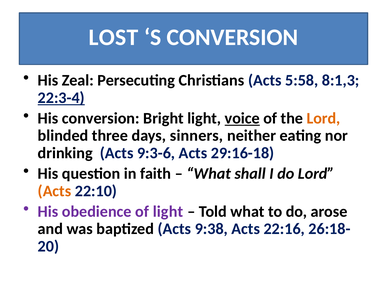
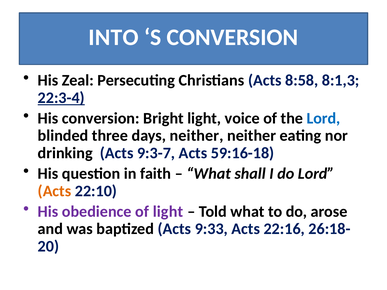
LOST: LOST -> INTO
5:58: 5:58 -> 8:58
voice underline: present -> none
Lord at (323, 118) colour: orange -> blue
days sinners: sinners -> neither
9:3-6: 9:3-6 -> 9:3-7
29:16-18: 29:16-18 -> 59:16-18
9:38: 9:38 -> 9:33
